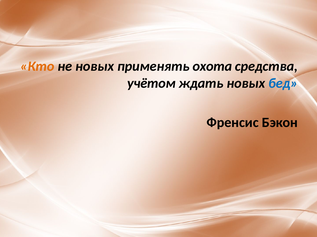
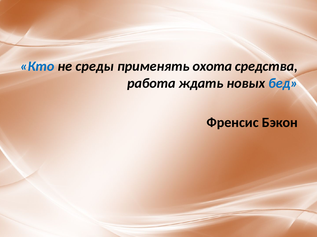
Кто colour: orange -> blue
не новых: новых -> среды
учётом: учётом -> работа
